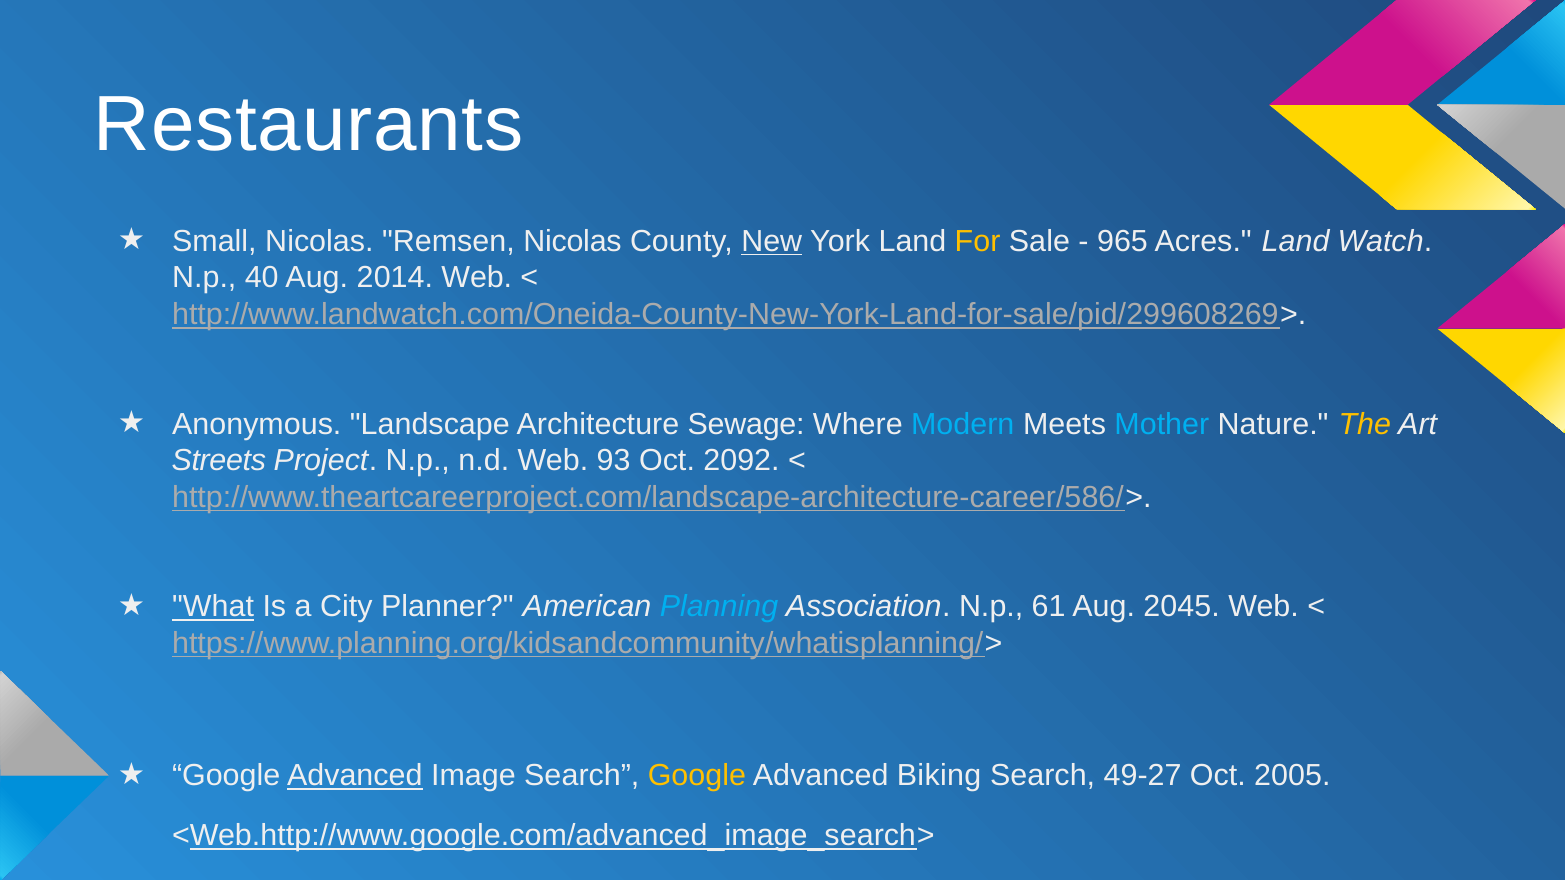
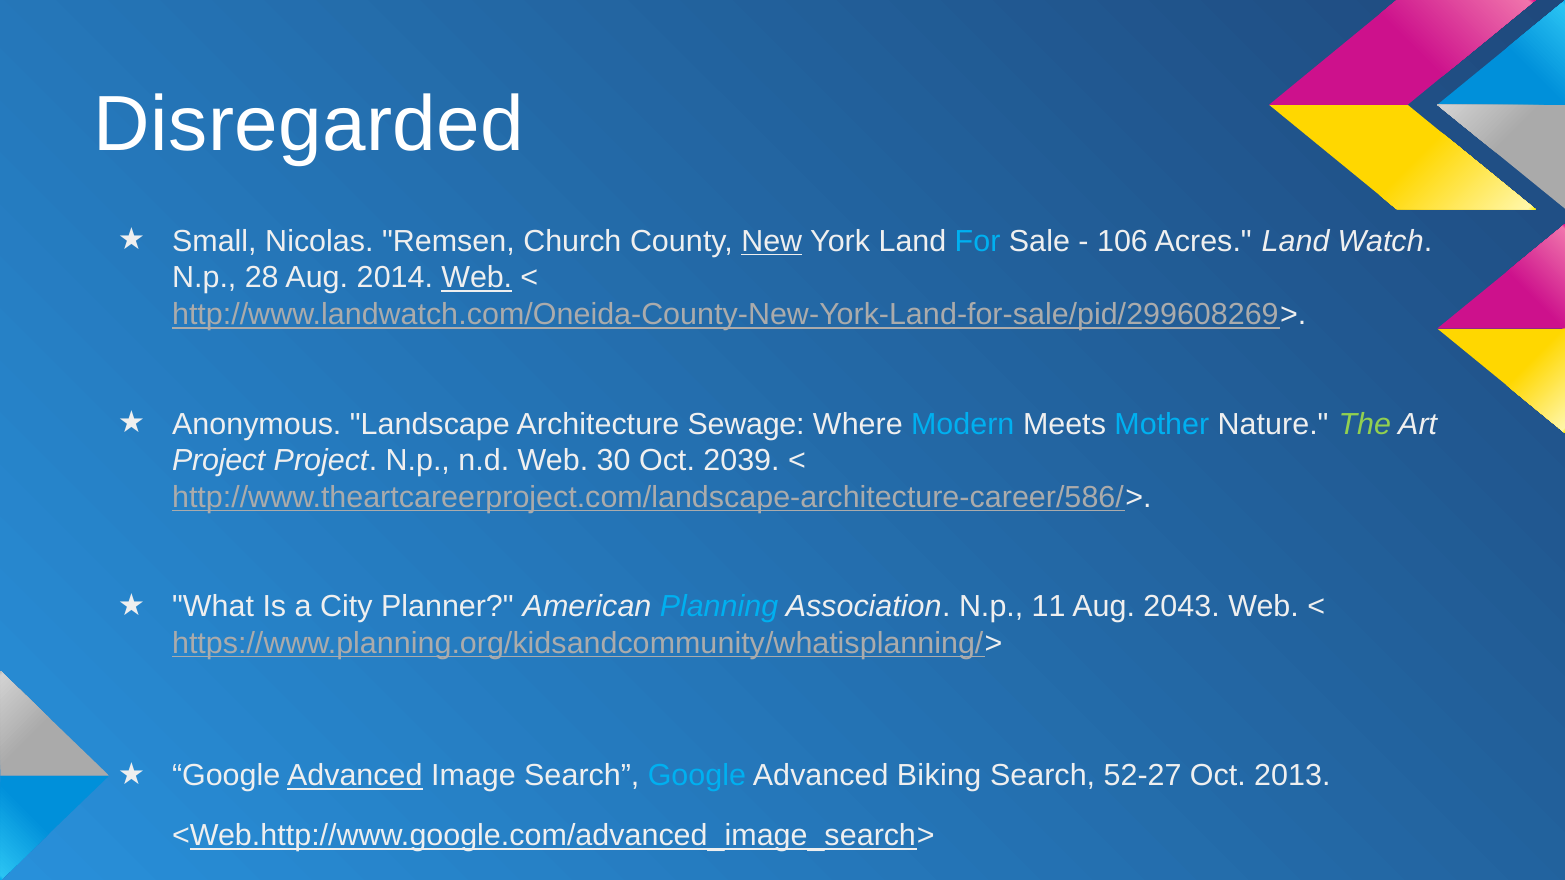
Restaurants: Restaurants -> Disregarded
Remsen Nicolas: Nicolas -> Church
For colour: yellow -> light blue
965: 965 -> 106
40: 40 -> 28
Web at (477, 278) underline: none -> present
The colour: yellow -> light green
Streets at (219, 461): Streets -> Project
93: 93 -> 30
2092: 2092 -> 2039
What underline: present -> none
61: 61 -> 11
2045: 2045 -> 2043
Google at (697, 776) colour: yellow -> light blue
49-27: 49-27 -> 52-27
2005: 2005 -> 2013
